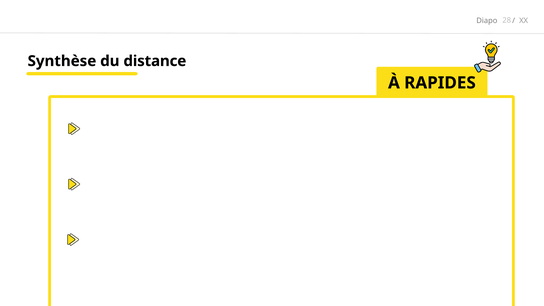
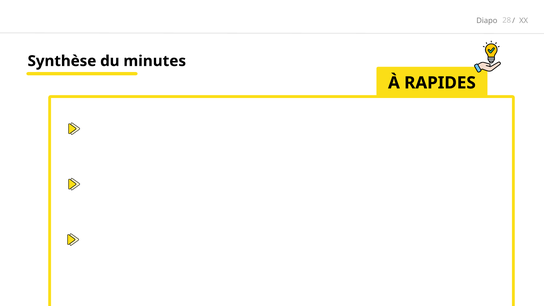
distance: distance -> minutes
